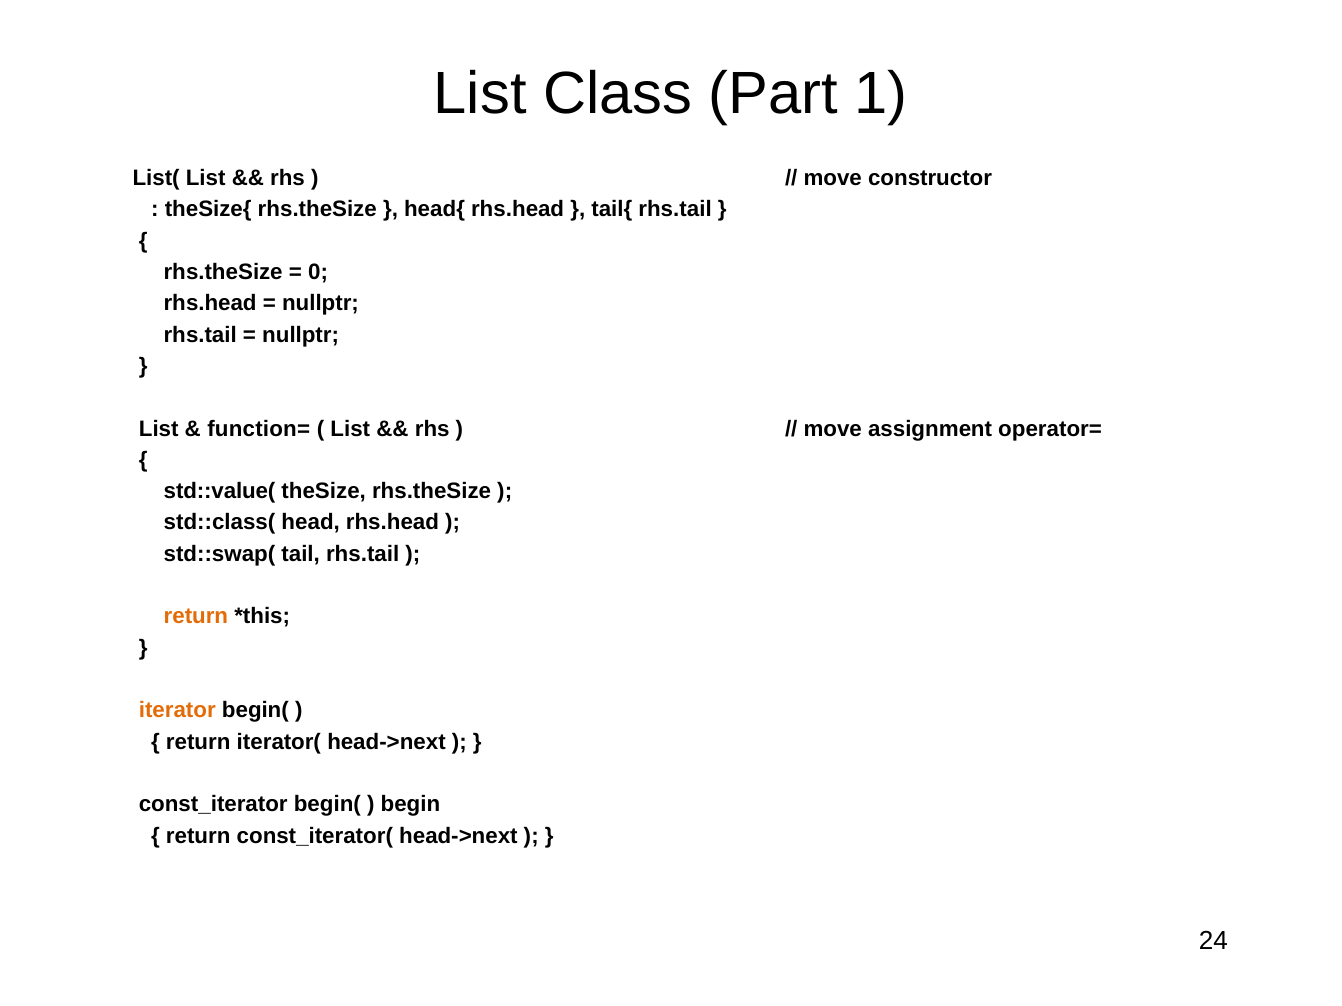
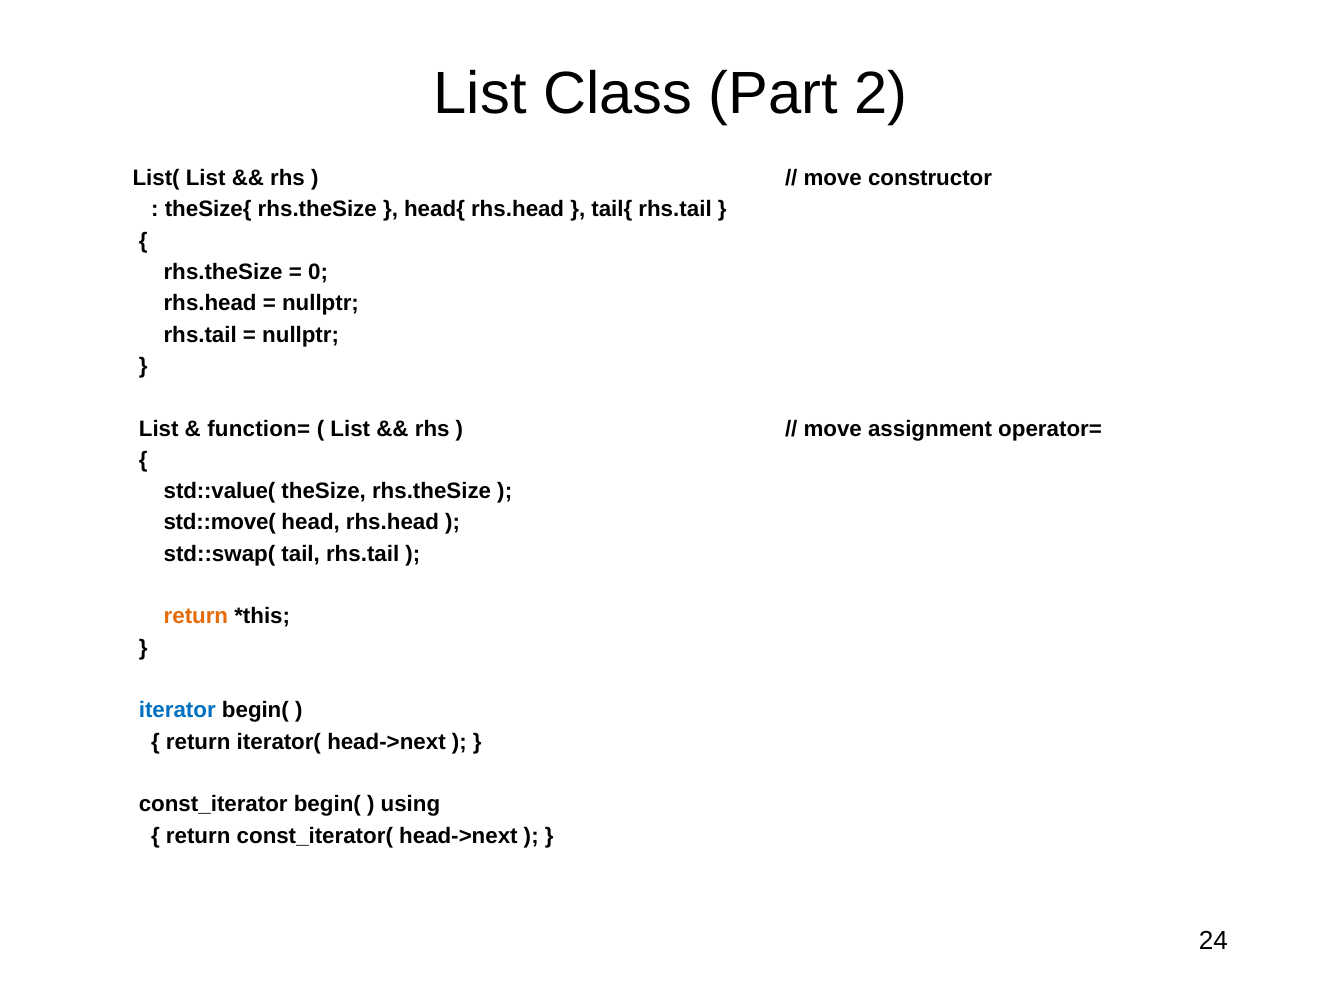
1: 1 -> 2
std::class(: std::class( -> std::move(
iterator colour: orange -> blue
begin: begin -> using
